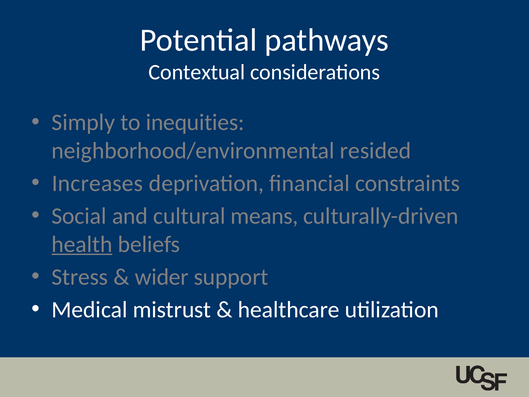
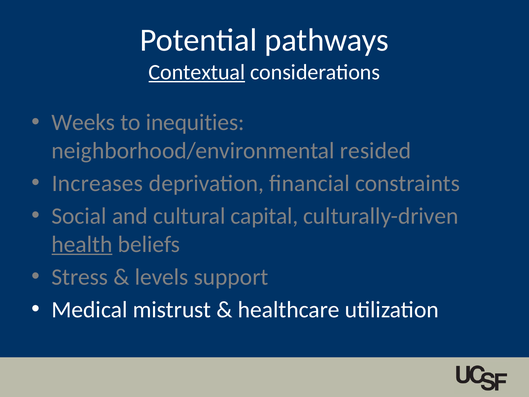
Contextual underline: none -> present
Simply: Simply -> Weeks
means: means -> capital
wider: wider -> levels
